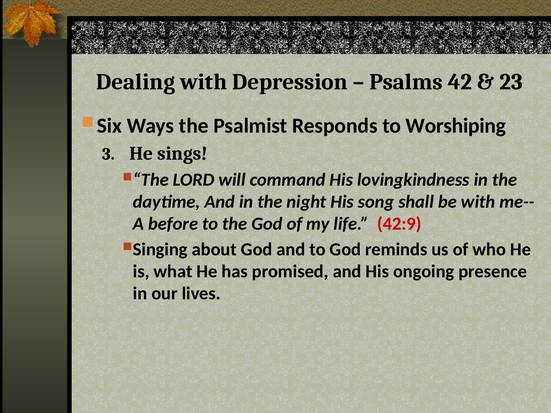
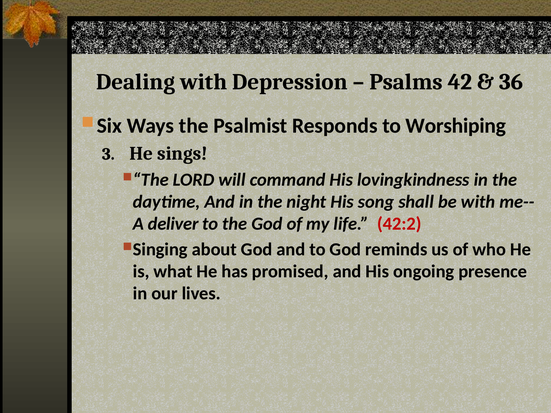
23: 23 -> 36
before: before -> deliver
42:9: 42:9 -> 42:2
